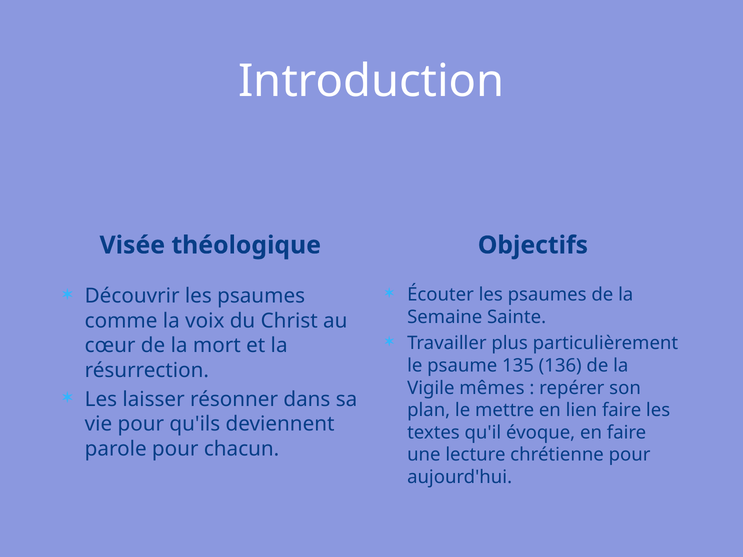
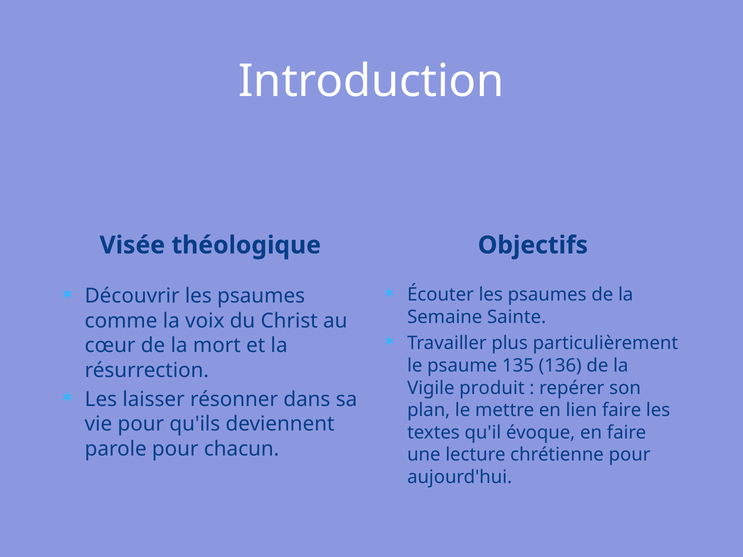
mêmes: mêmes -> produit
